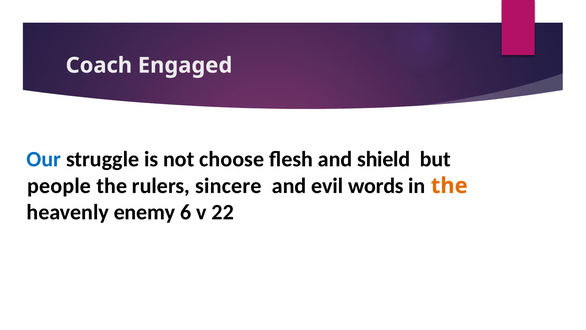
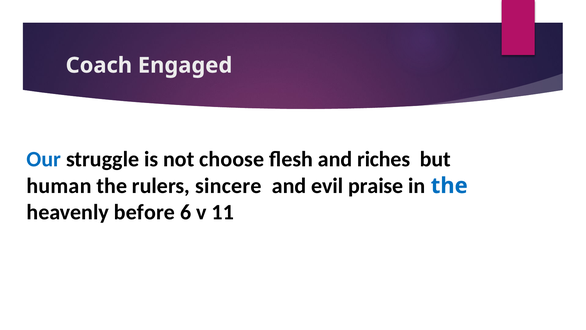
shield: shield -> riches
people: people -> human
words: words -> praise
the at (449, 186) colour: orange -> blue
enemy: enemy -> before
22: 22 -> 11
